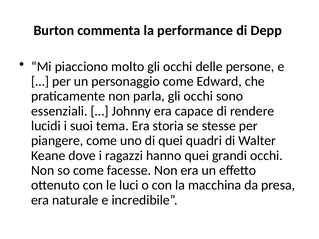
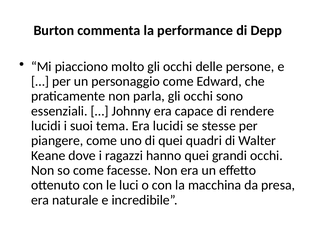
Era storia: storia -> lucidi
